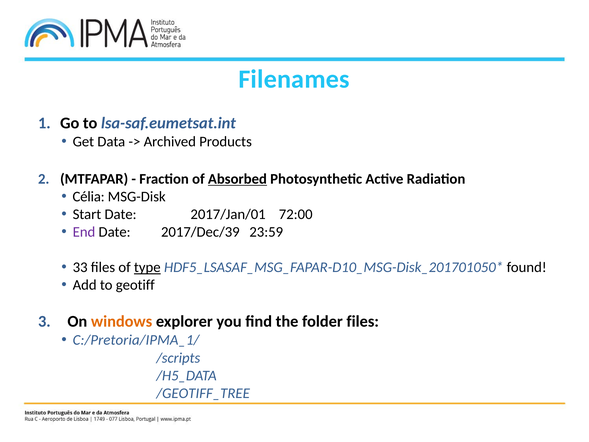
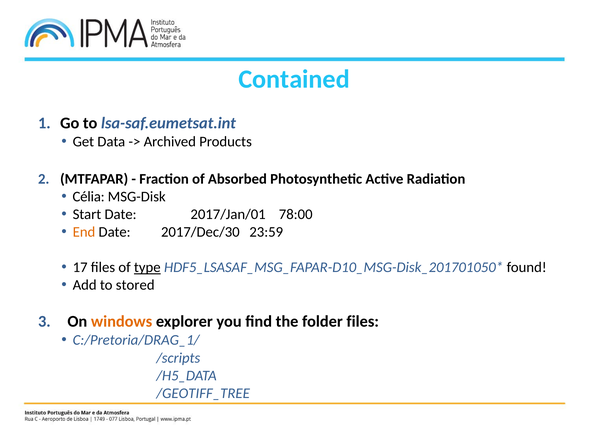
Filenames: Filenames -> Contained
Absorbed underline: present -> none
72:00: 72:00 -> 78:00
End colour: purple -> orange
2017/Dec/39: 2017/Dec/39 -> 2017/Dec/30
33: 33 -> 17
geotiff: geotiff -> stored
C:/Pretoria/IPMA_1/: C:/Pretoria/IPMA_1/ -> C:/Pretoria/DRAG_1/
